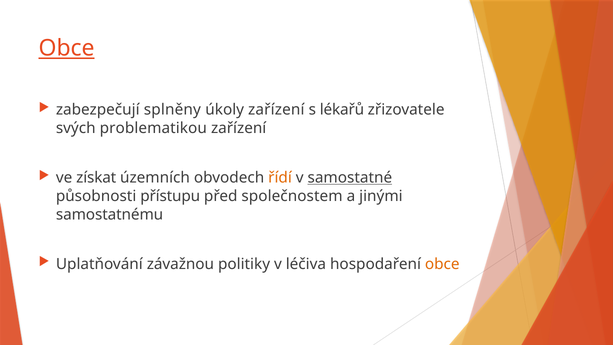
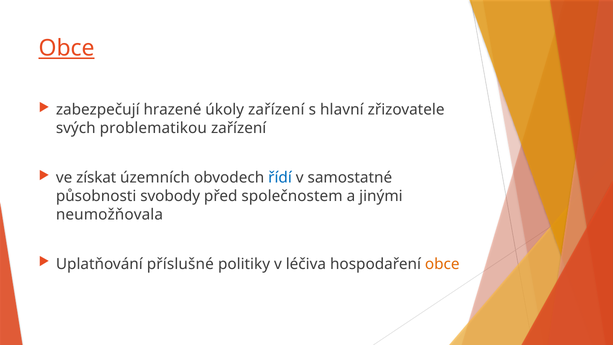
splněny: splněny -> hrazené
lékařů: lékařů -> hlavní
řídí colour: orange -> blue
samostatné underline: present -> none
přístupu: přístupu -> svobody
samostatnému: samostatnému -> neumožňovala
závažnou: závažnou -> příslušné
